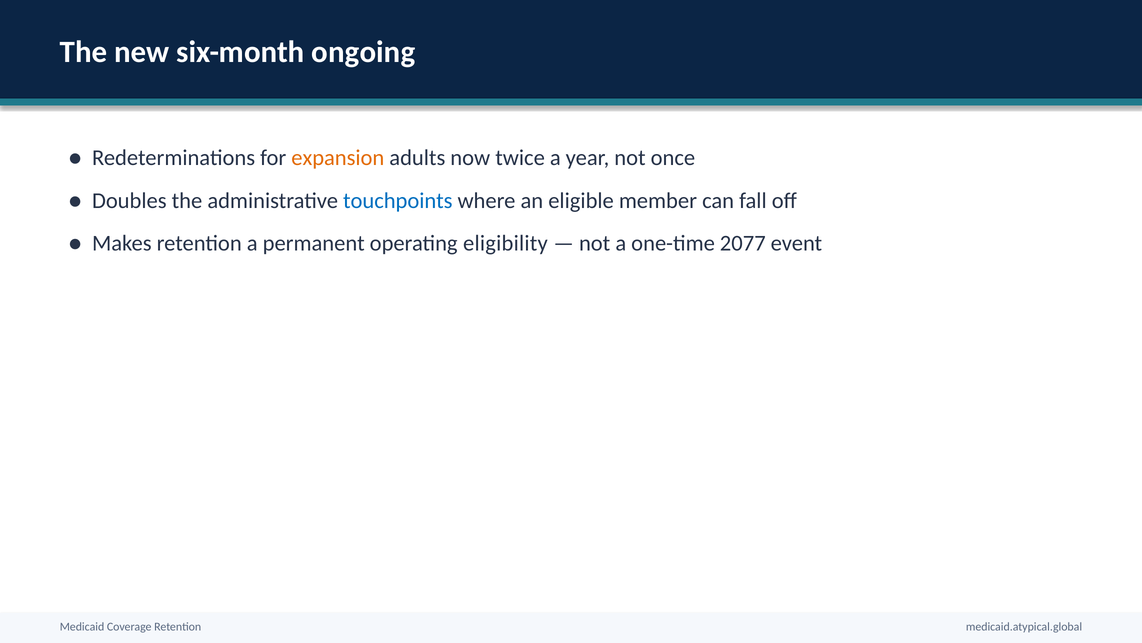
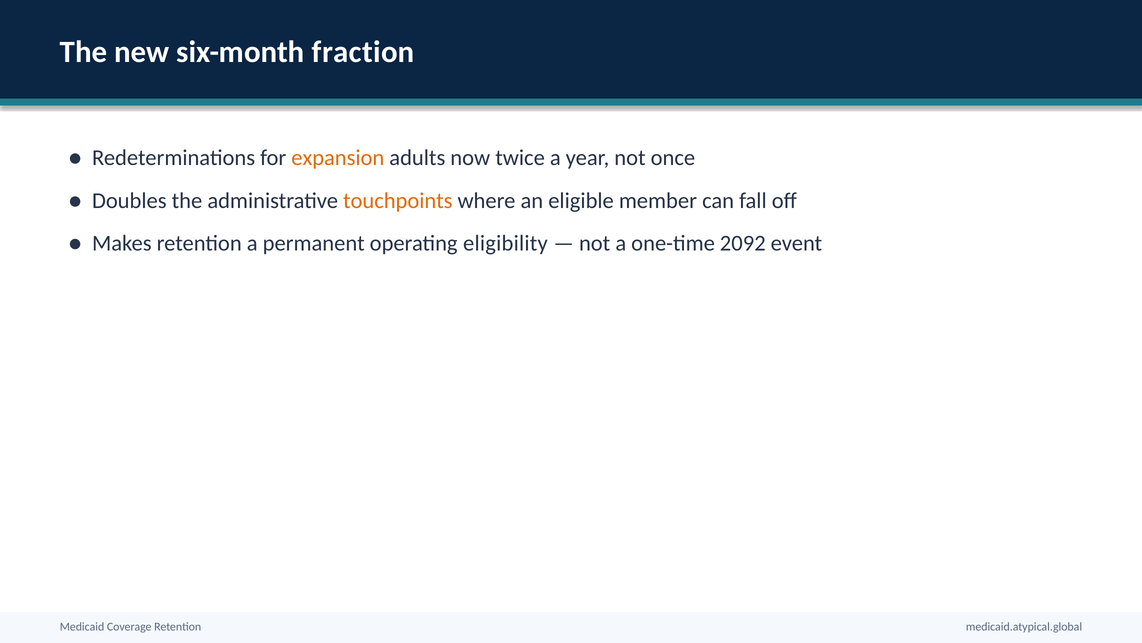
ongoing: ongoing -> fraction
touchpoints colour: blue -> orange
2077: 2077 -> 2092
